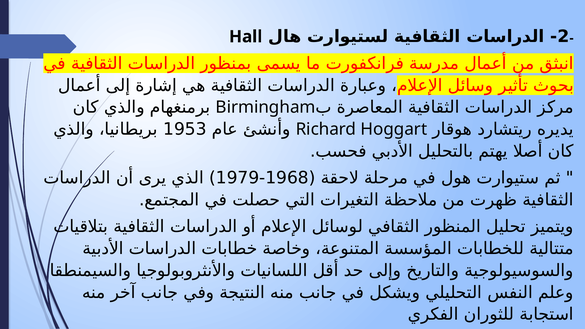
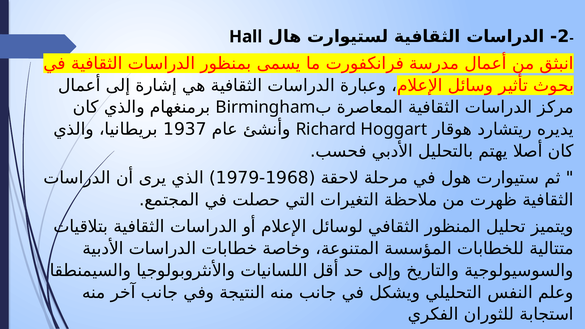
1953: 1953 -> 1937
